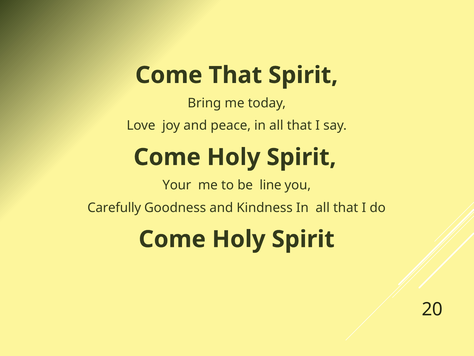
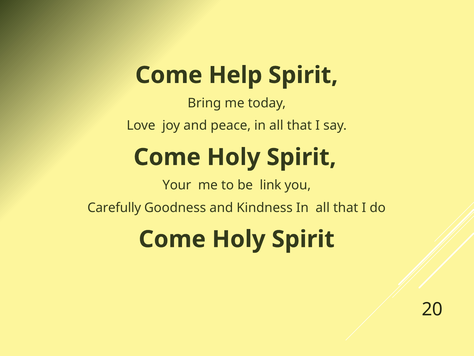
Come That: That -> Help
line: line -> link
